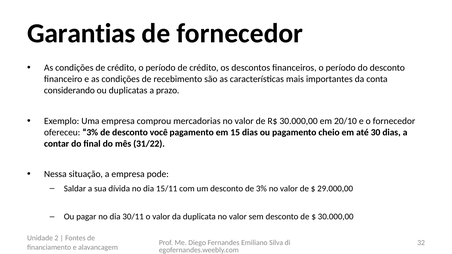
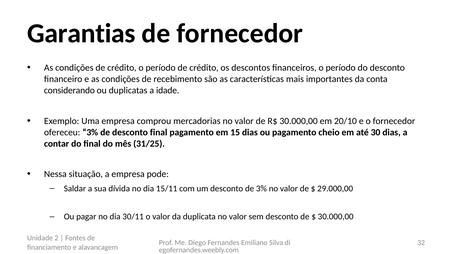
prazo: prazo -> idade
desconto você: você -> final
31/22: 31/22 -> 31/25
